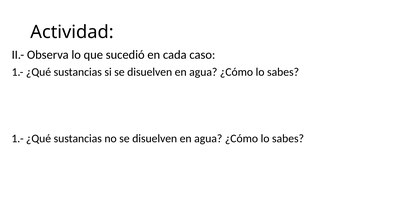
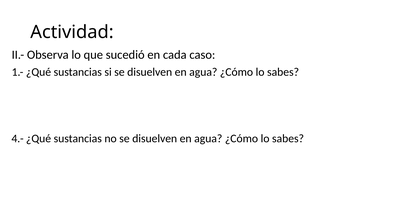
1.- at (18, 139): 1.- -> 4.-
